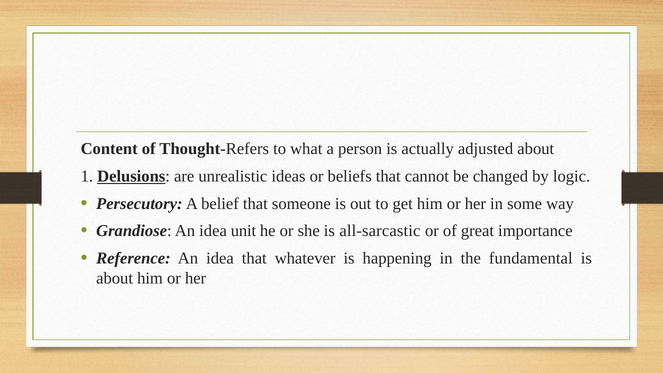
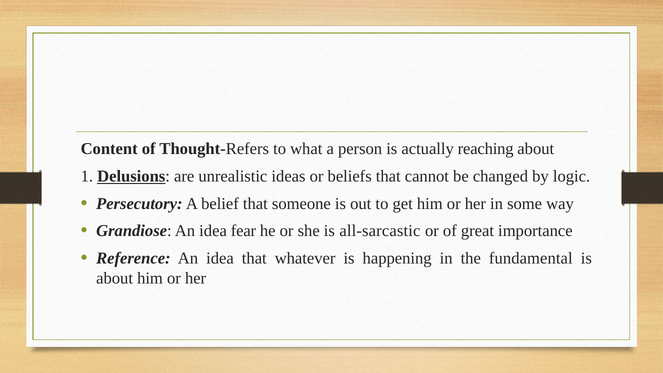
adjusted: adjusted -> reaching
unit: unit -> fear
